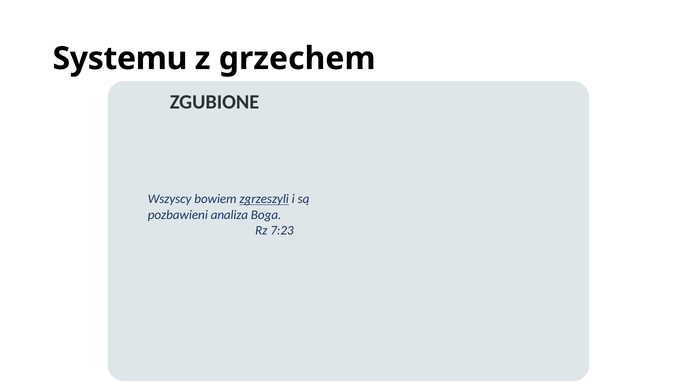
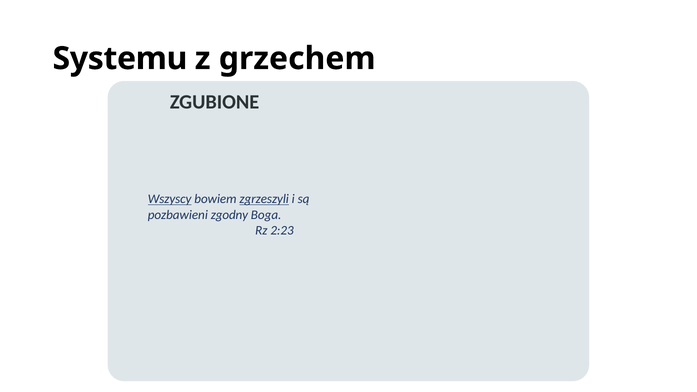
Wszyscy underline: none -> present
analiza: analiza -> zgodny
7:23: 7:23 -> 2:23
